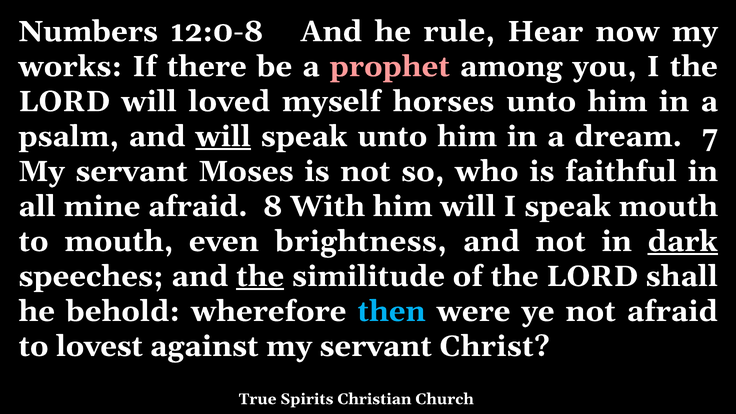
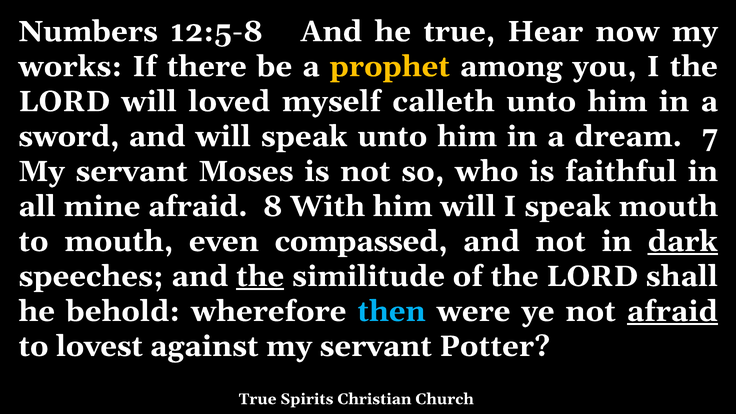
12:0-8: 12:0-8 -> 12:5-8
he rule: rule -> true
prophet colour: pink -> yellow
horses: horses -> calleth
psalm: psalm -> sword
will at (223, 137) underline: present -> none
brightness: brightness -> compassed
afraid at (672, 311) underline: none -> present
Christ: Christ -> Potter
